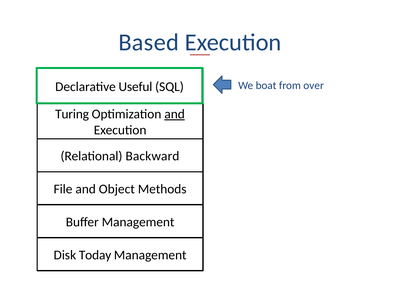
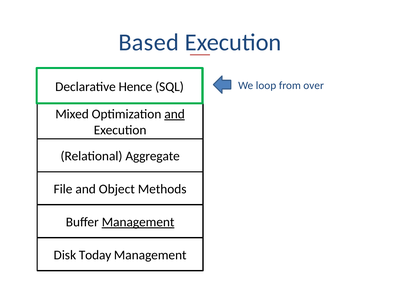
Useful: Useful -> Hence
boat: boat -> loop
Turing: Turing -> Mixed
Backward: Backward -> Aggregate
Management at (138, 222) underline: none -> present
